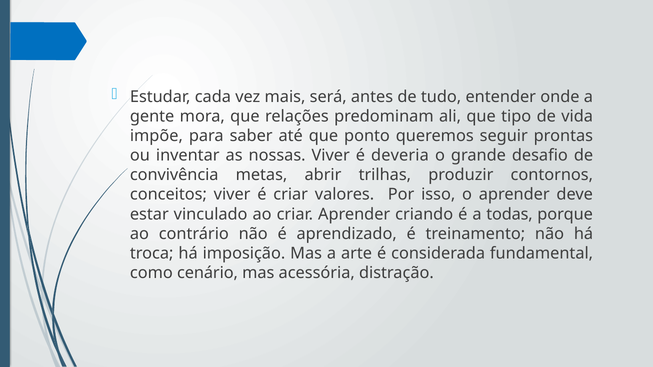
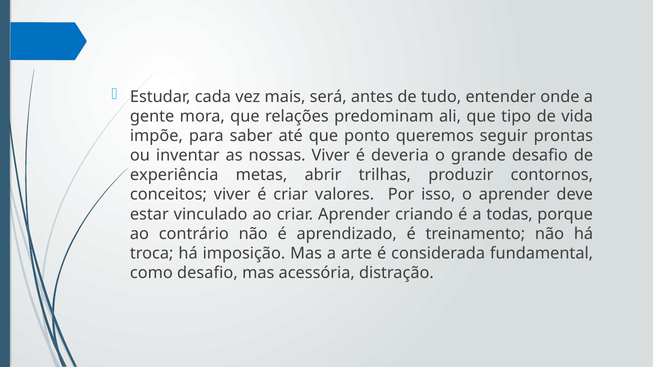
convivência: convivência -> experiência
como cenário: cenário -> desafio
